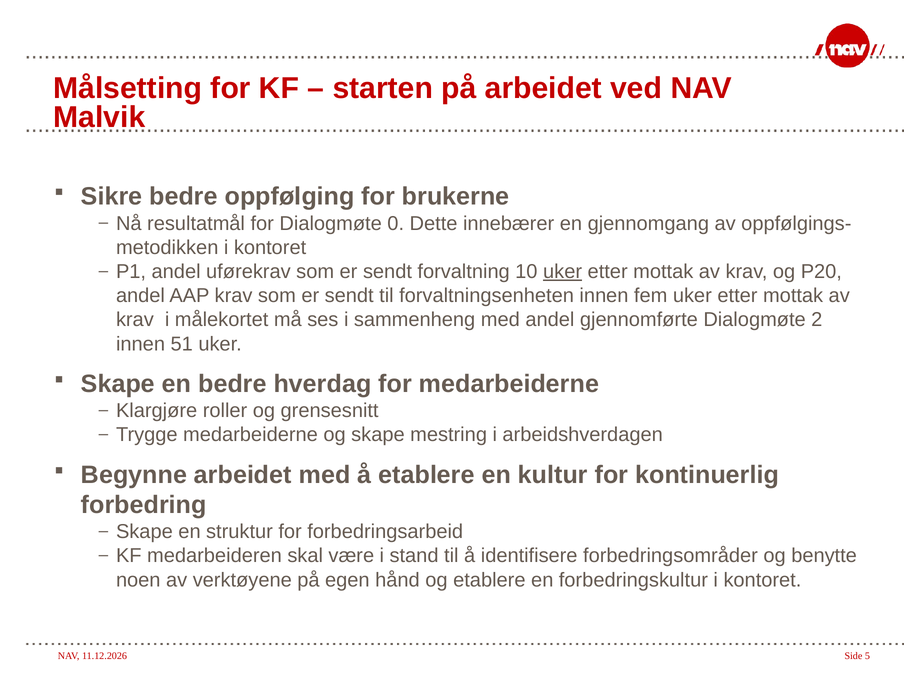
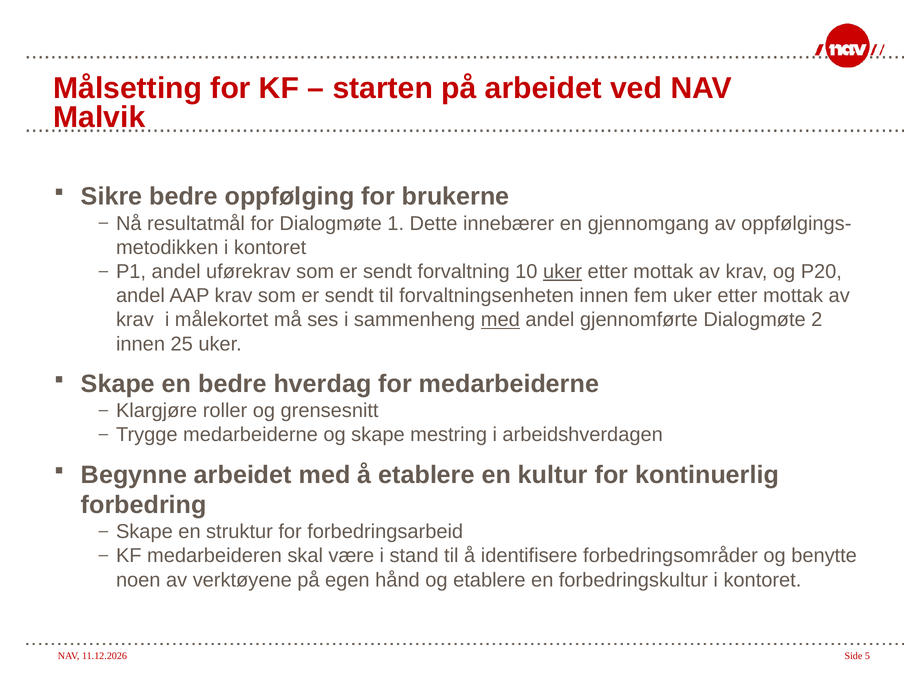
0: 0 -> 1
med at (500, 320) underline: none -> present
51: 51 -> 25
